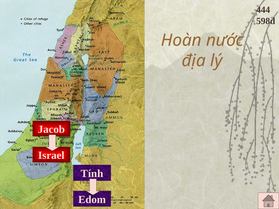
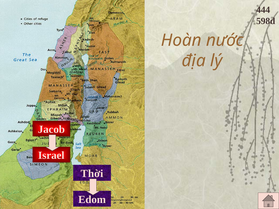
Tính: Tính -> Thời
